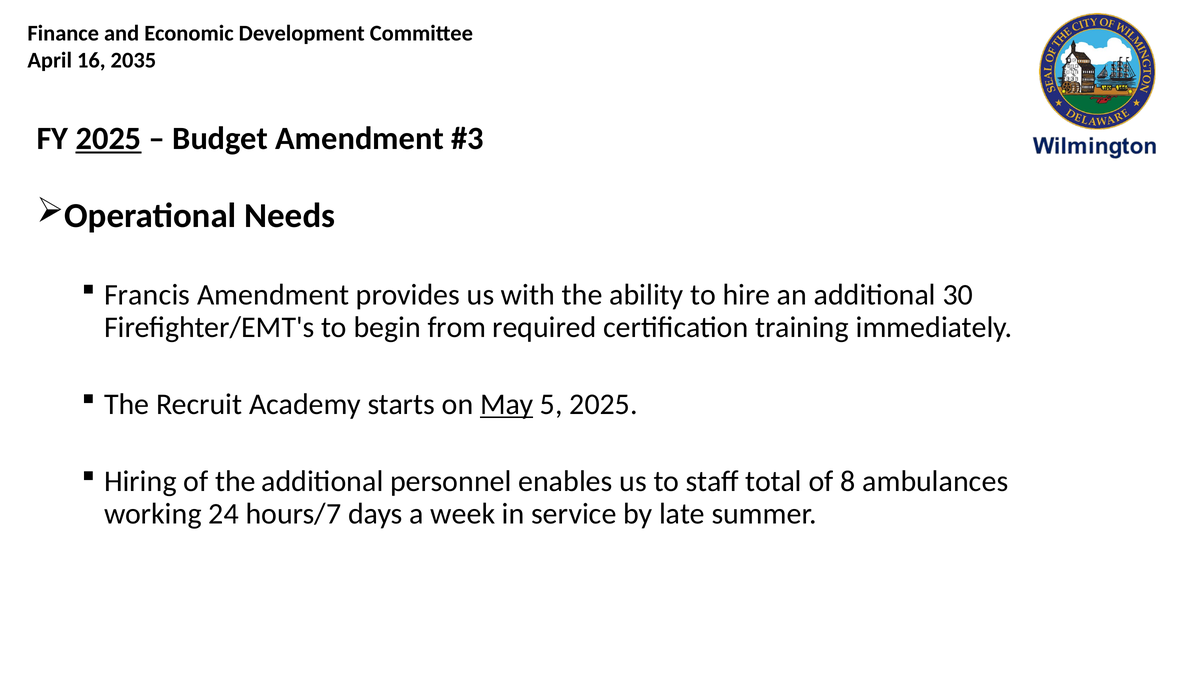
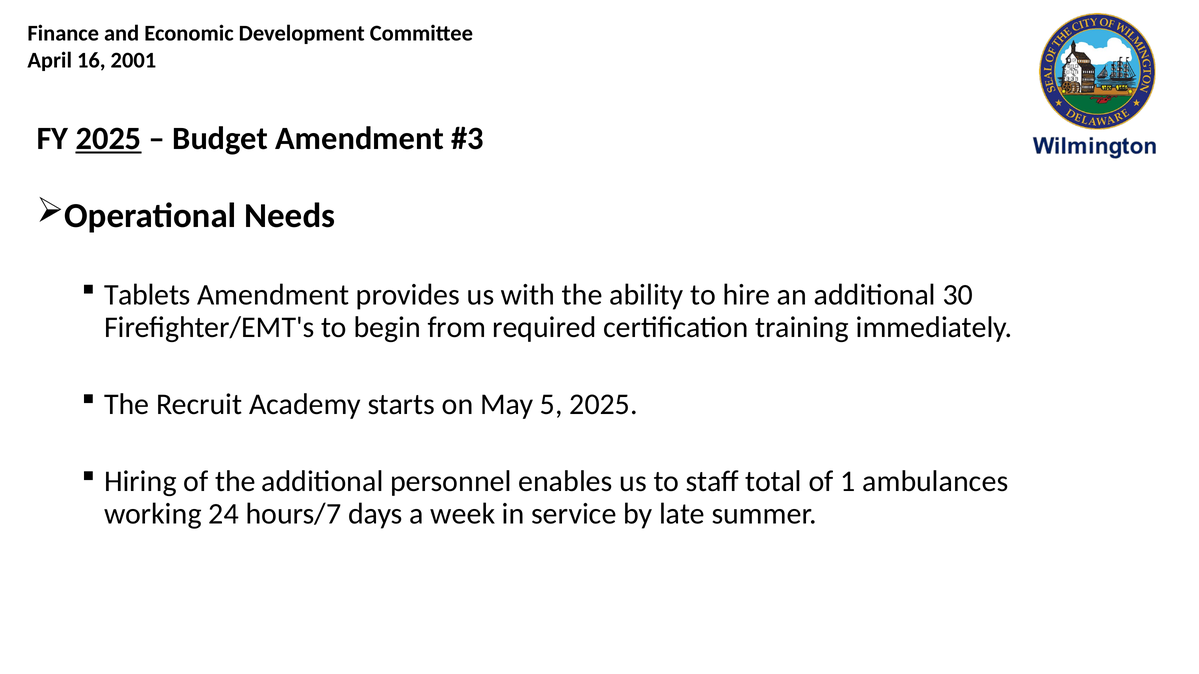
2035: 2035 -> 2001
Francis: Francis -> Tablets
May underline: present -> none
8: 8 -> 1
